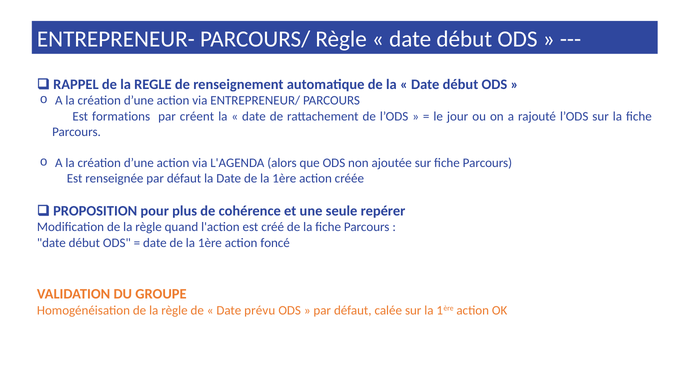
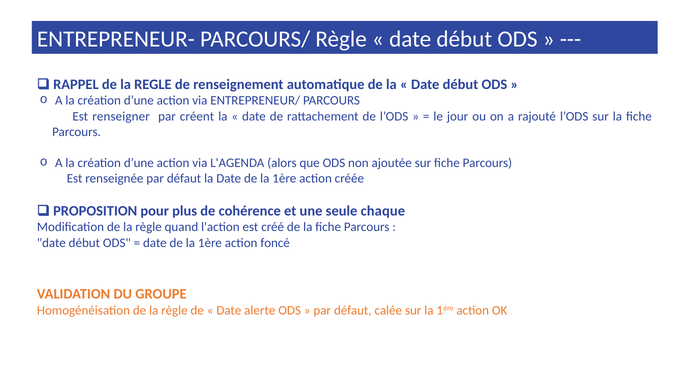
formations: formations -> renseigner
repérer: repérer -> chaque
prévu: prévu -> alerte
